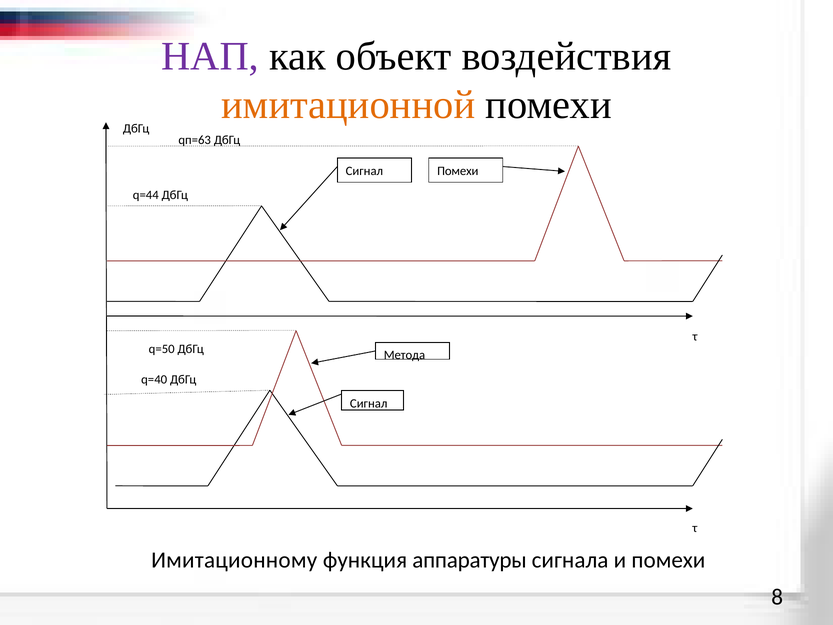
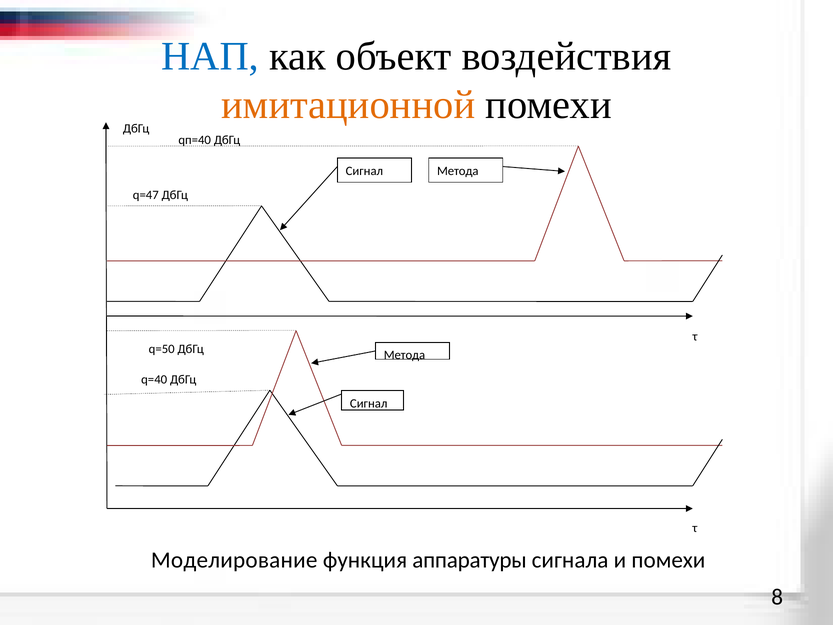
НАП colour: purple -> blue
qп=63: qп=63 -> qп=40
Помехи at (458, 171): Помехи -> Метода
q=44: q=44 -> q=47
Имитационному: Имитационному -> Моделирование
